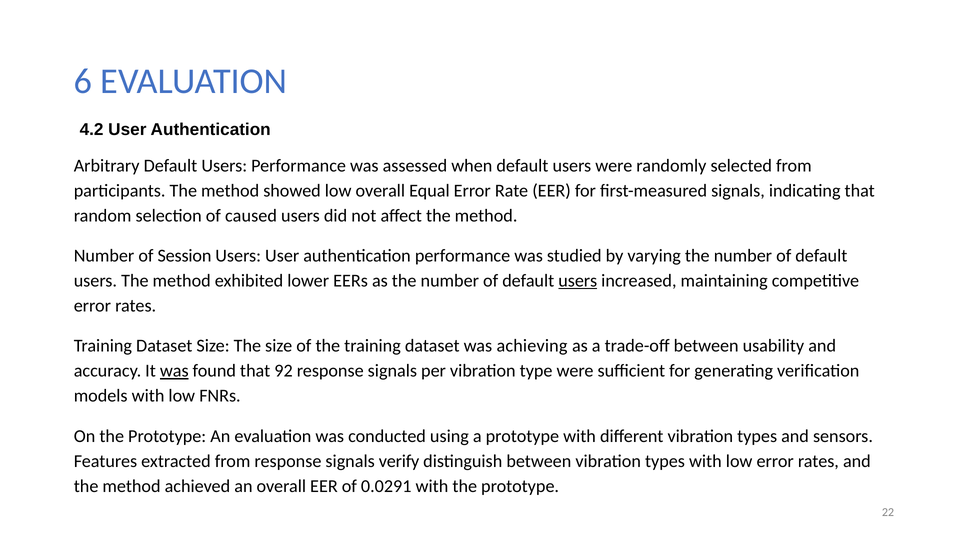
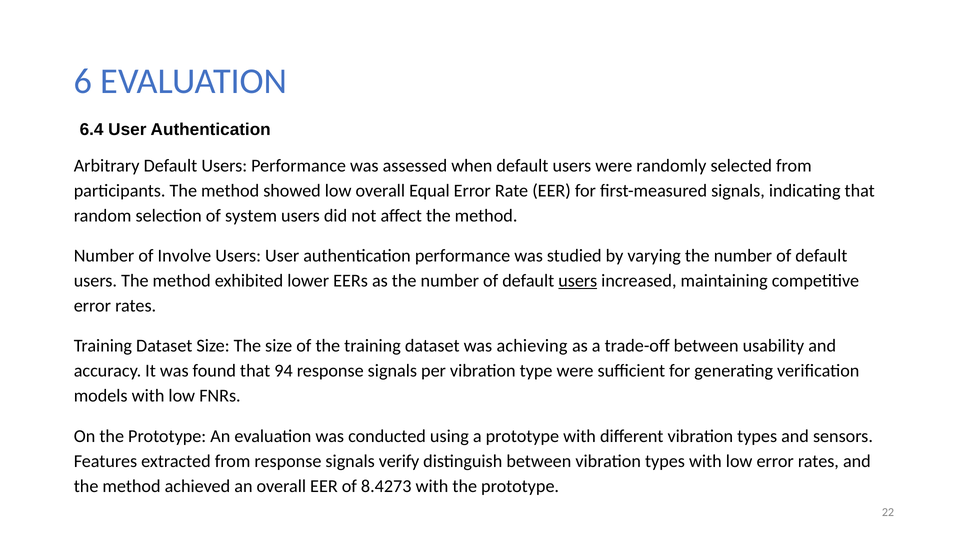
4.2: 4.2 -> 6.4
caused: caused -> system
Session: Session -> Involve
was at (174, 371) underline: present -> none
92: 92 -> 94
0.0291: 0.0291 -> 8.4273
